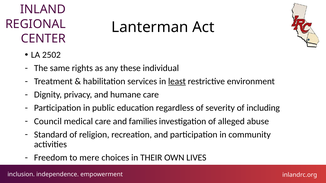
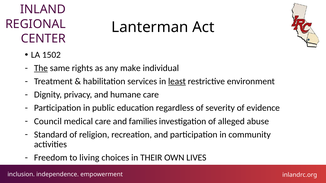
2502: 2502 -> 1502
The underline: none -> present
these: these -> make
including: including -> evidence
mere: mere -> living
